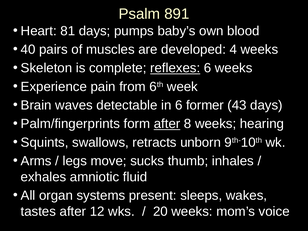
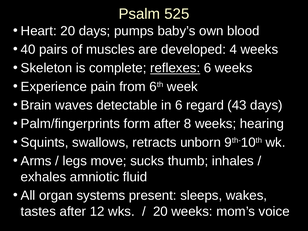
891: 891 -> 525
Heart 81: 81 -> 20
former: former -> regard
after at (167, 124) underline: present -> none
